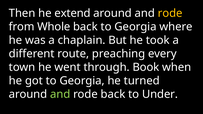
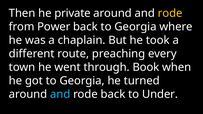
extend: extend -> private
Whole: Whole -> Power
and at (60, 94) colour: light green -> light blue
